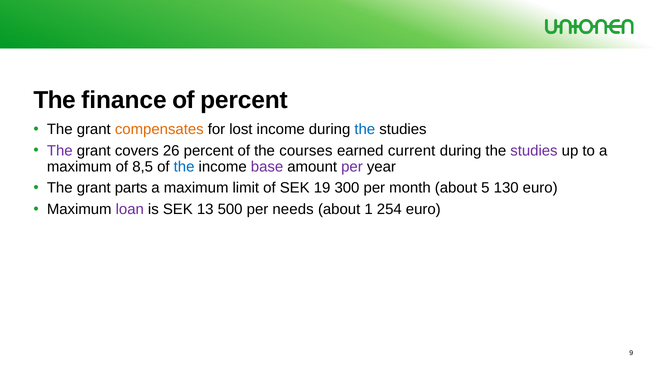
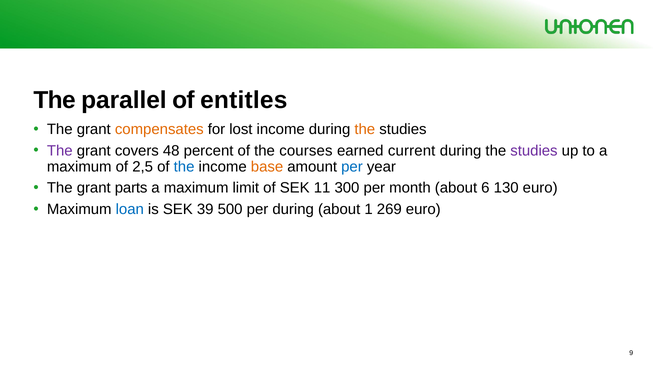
finance: finance -> parallel
of percent: percent -> entitles
the at (365, 129) colour: blue -> orange
26: 26 -> 48
8,5: 8,5 -> 2,5
base colour: purple -> orange
per at (352, 167) colour: purple -> blue
19: 19 -> 11
5: 5 -> 6
loan colour: purple -> blue
13: 13 -> 39
per needs: needs -> during
254: 254 -> 269
